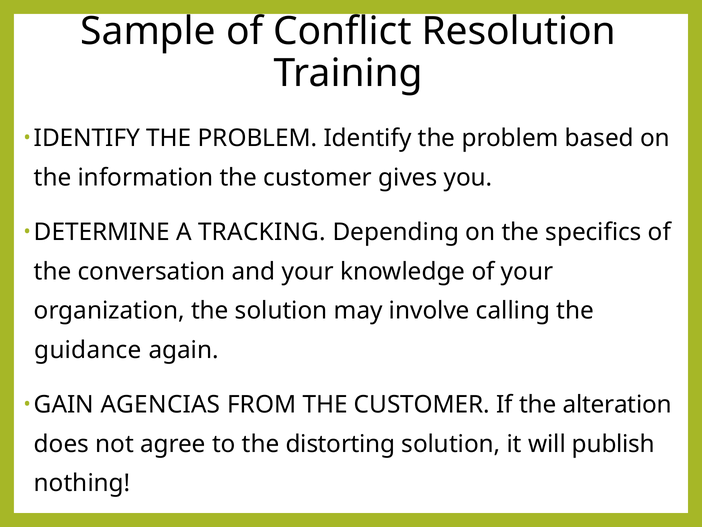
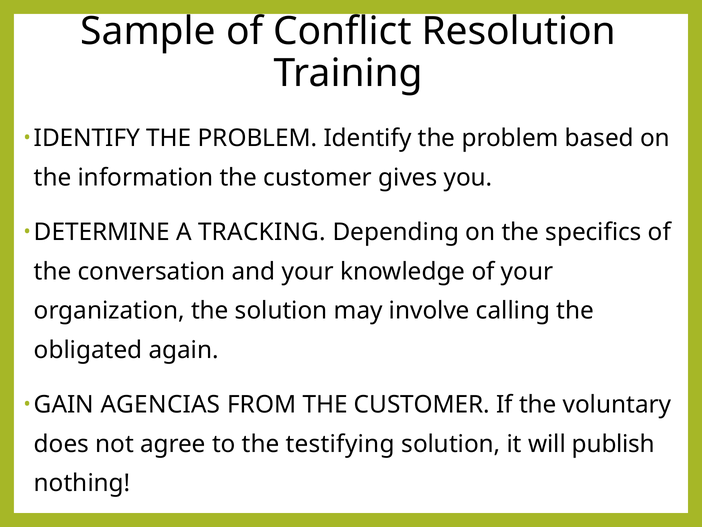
guidance: guidance -> obligated
alteration: alteration -> voluntary
distorting: distorting -> testifying
